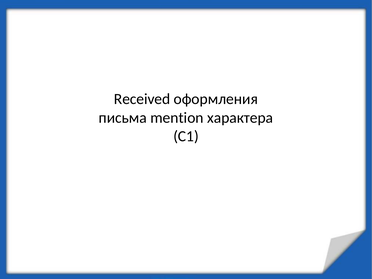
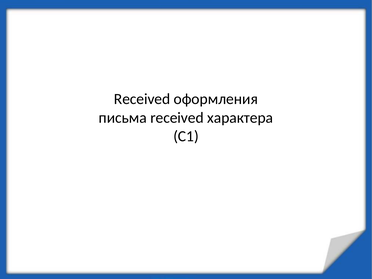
письма mention: mention -> received
